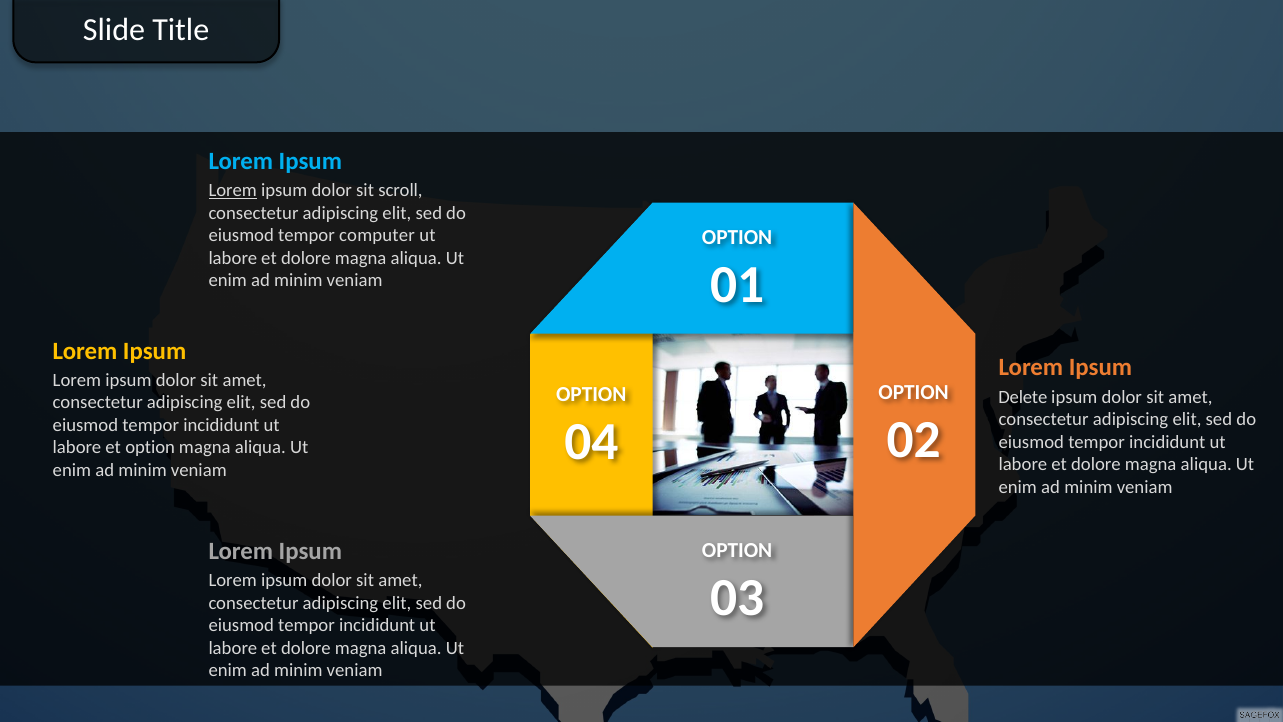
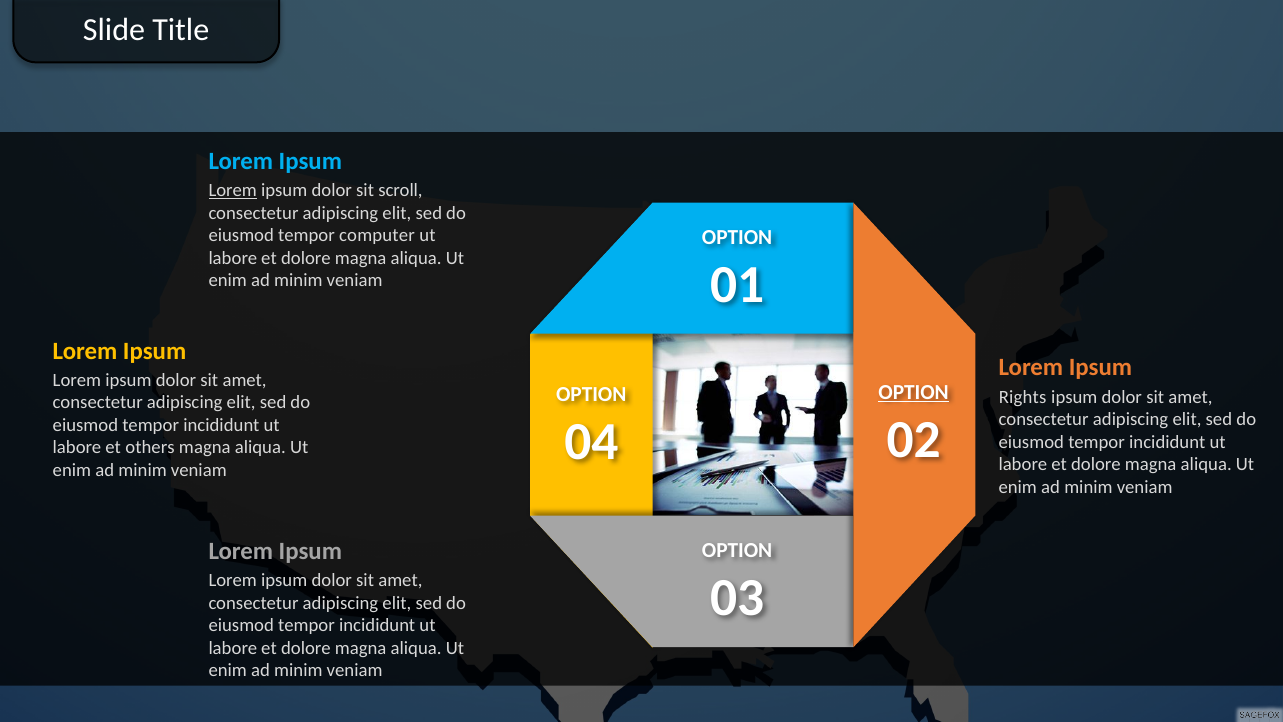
OPTION at (914, 392) underline: none -> present
Delete: Delete -> Rights
et option: option -> others
